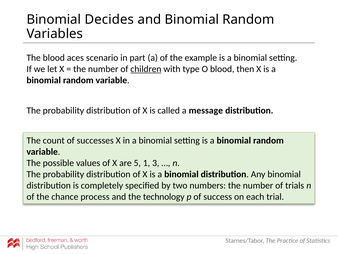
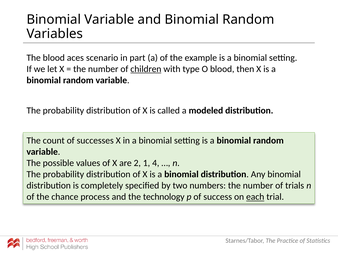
Binomial Decides: Decides -> Variable
message: message -> modeled
5: 5 -> 2
3: 3 -> 4
each underline: none -> present
